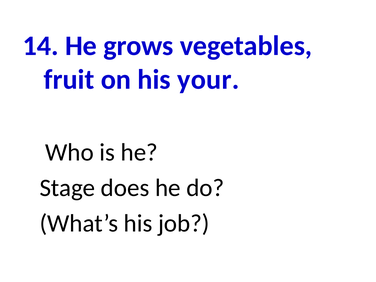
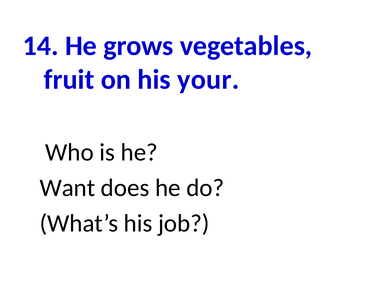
Stage: Stage -> Want
